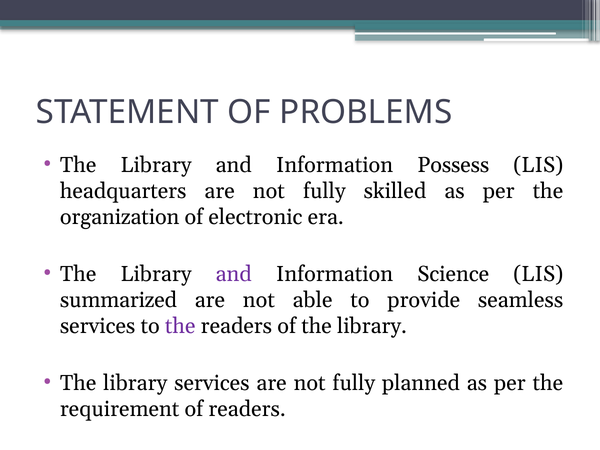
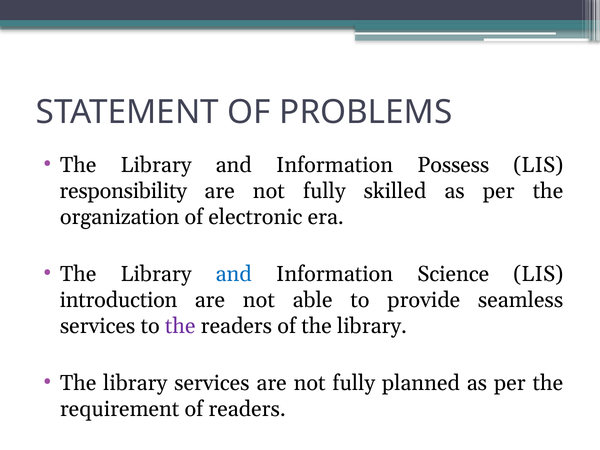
headquarters: headquarters -> responsibility
and at (234, 274) colour: purple -> blue
summarized: summarized -> introduction
